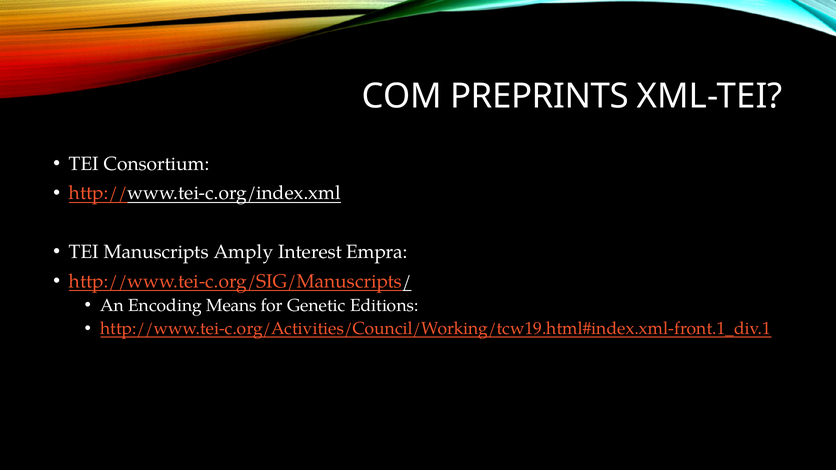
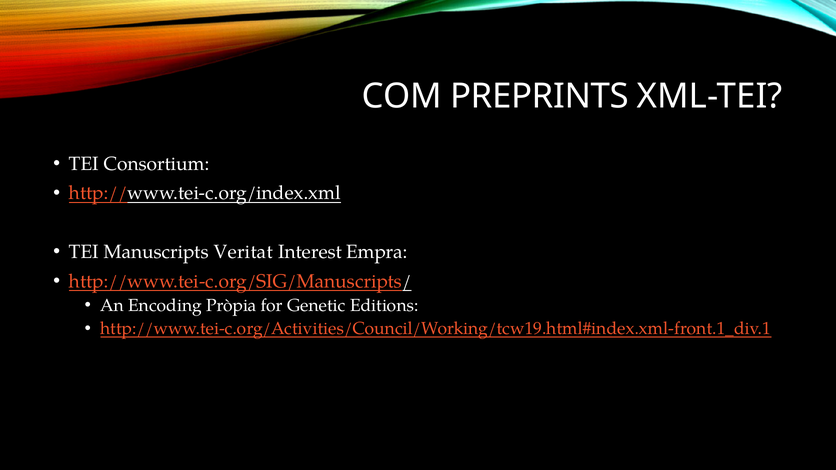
Amply: Amply -> Veritat
Means: Means -> Pròpia
